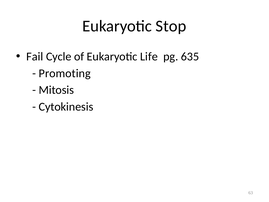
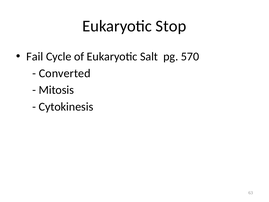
Life: Life -> Salt
635: 635 -> 570
Promoting: Promoting -> Converted
